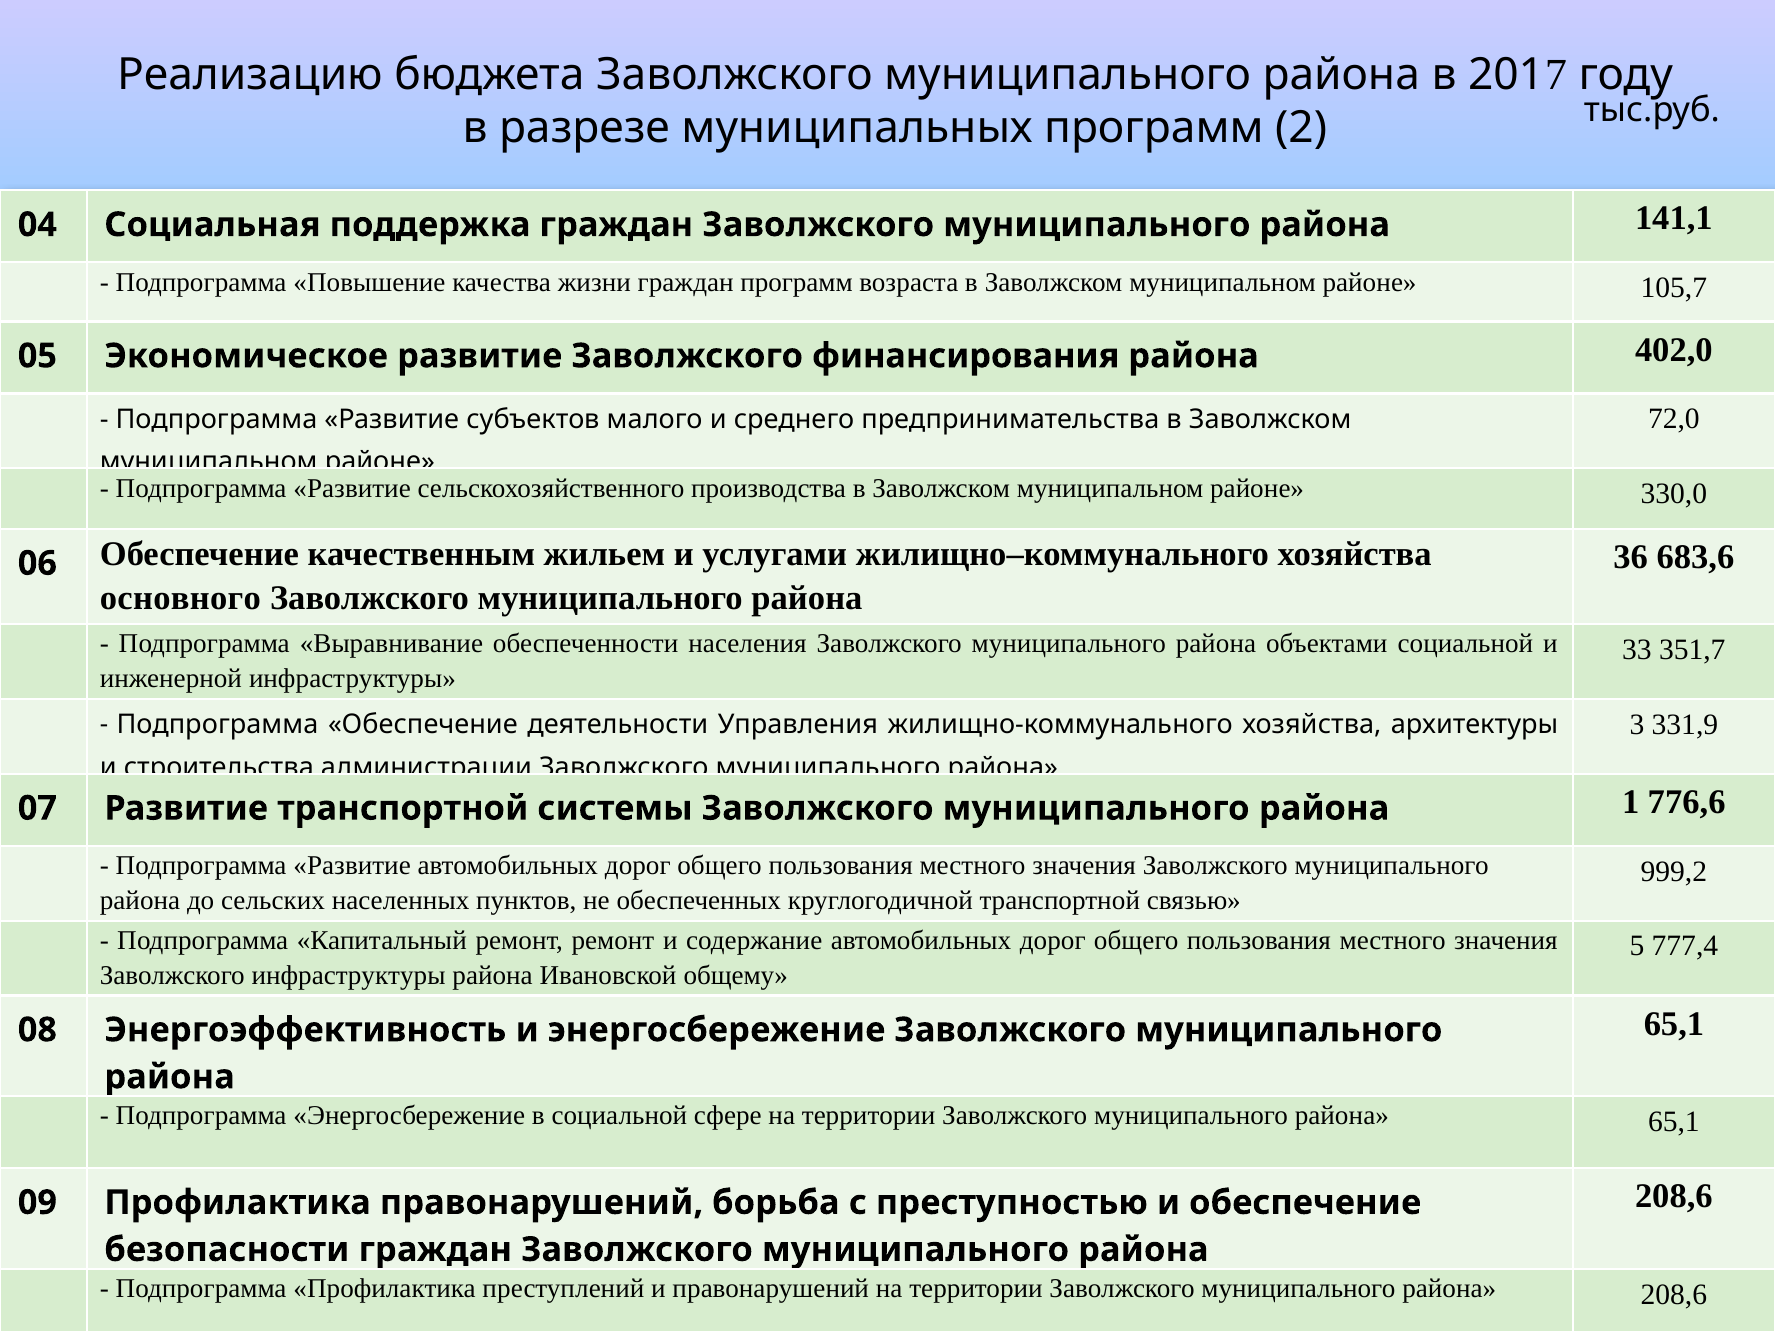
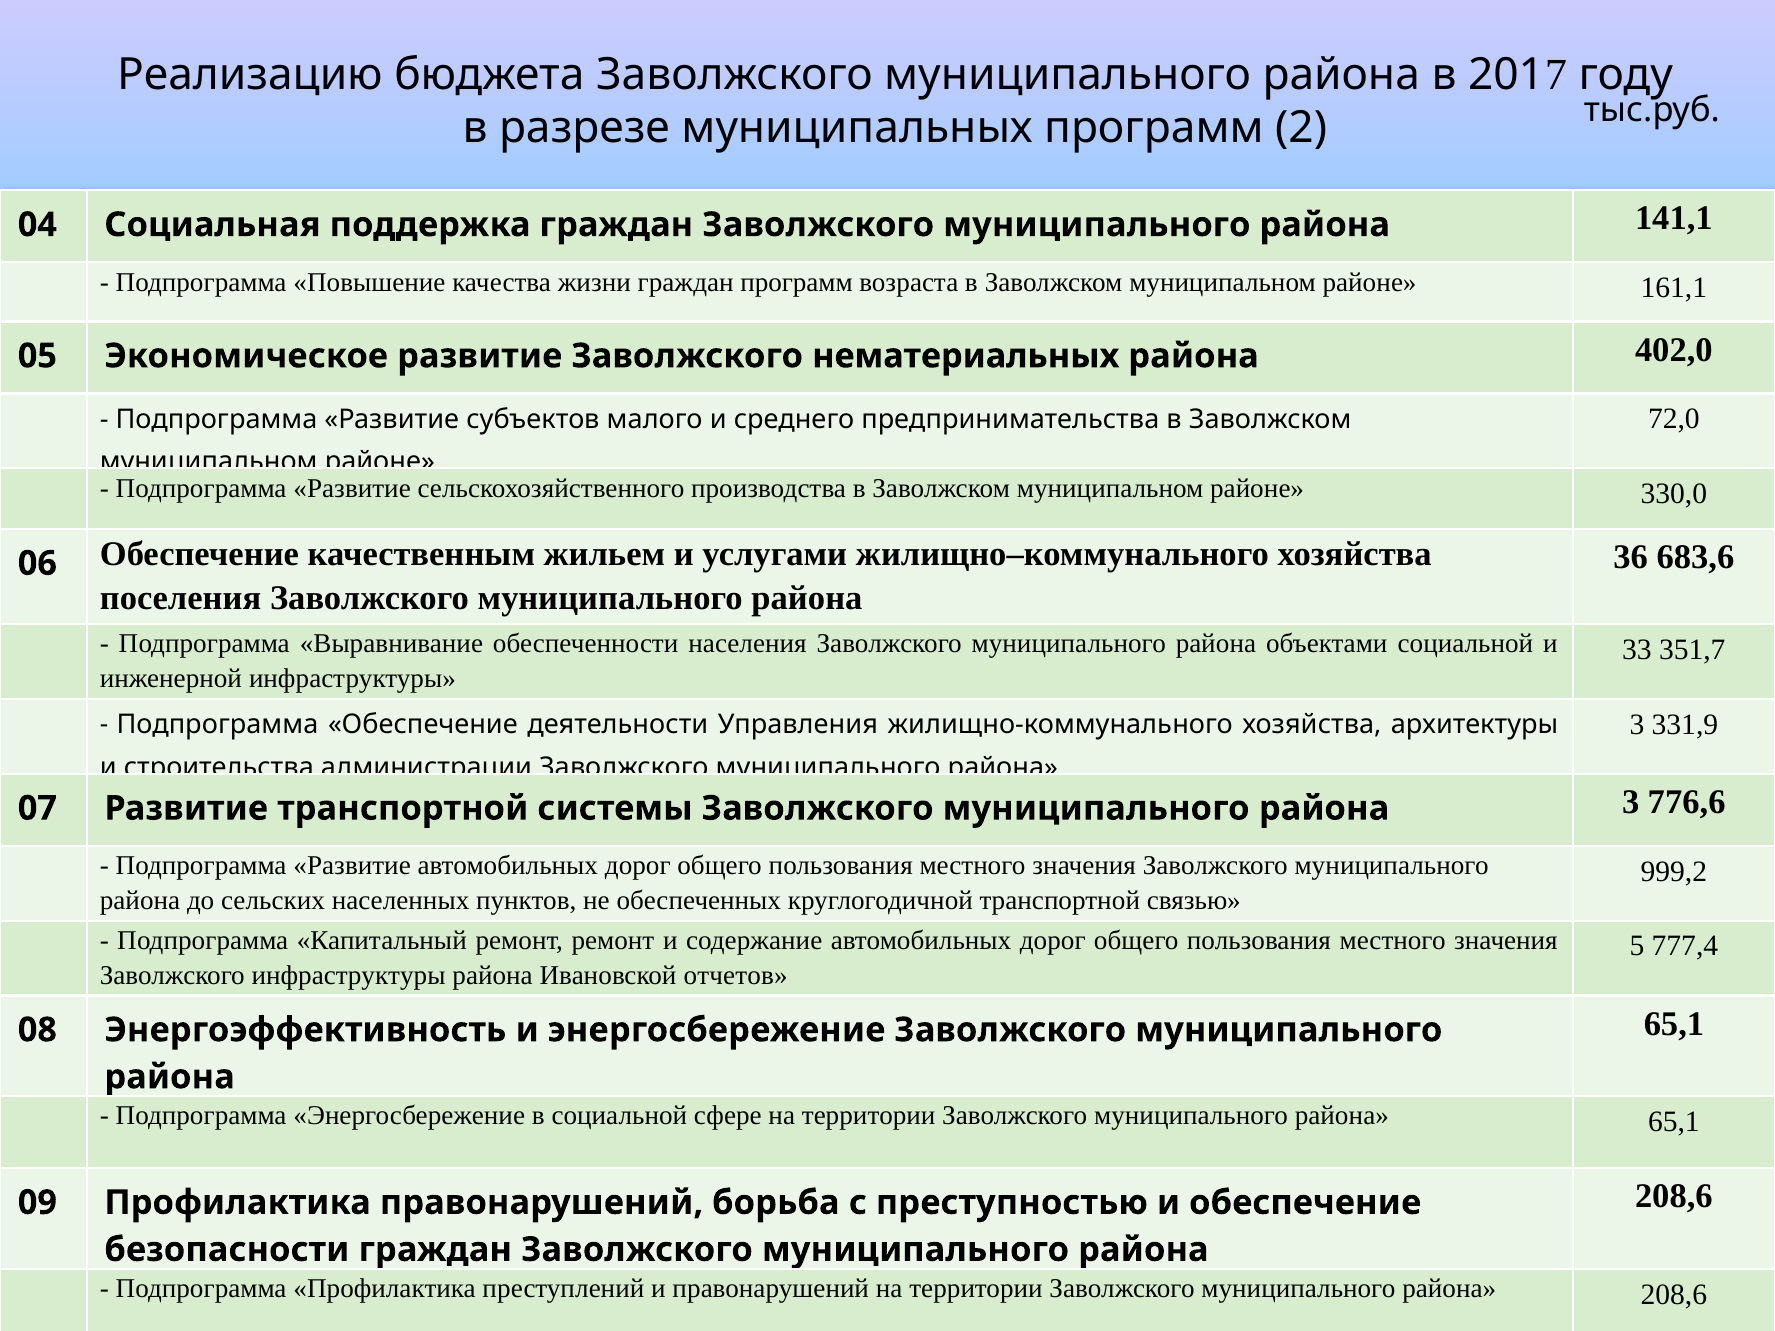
105,7: 105,7 -> 161,1
финансирования: финансирования -> нематериальных
основного: основного -> поселения
1 at (1631, 802): 1 -> 3
общему: общему -> отчетов
